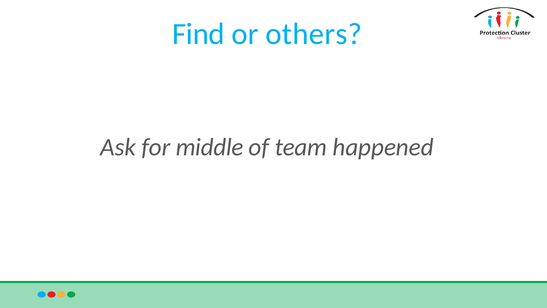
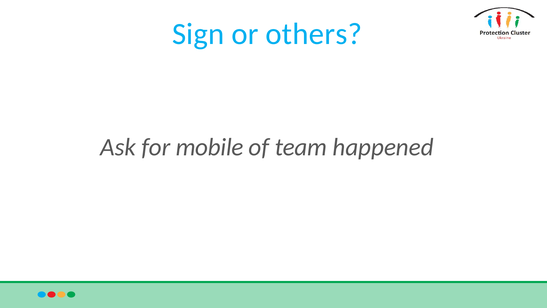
Find: Find -> Sign
middle: middle -> mobile
